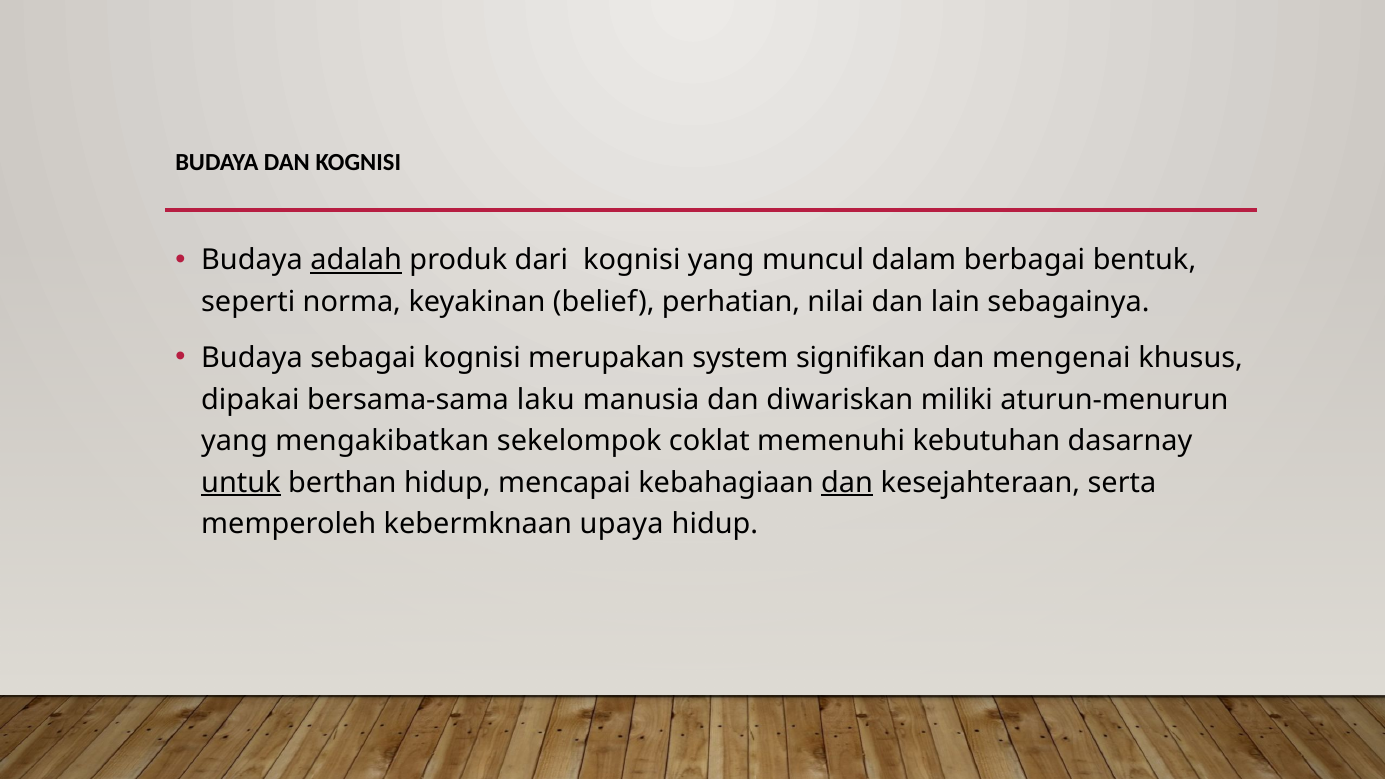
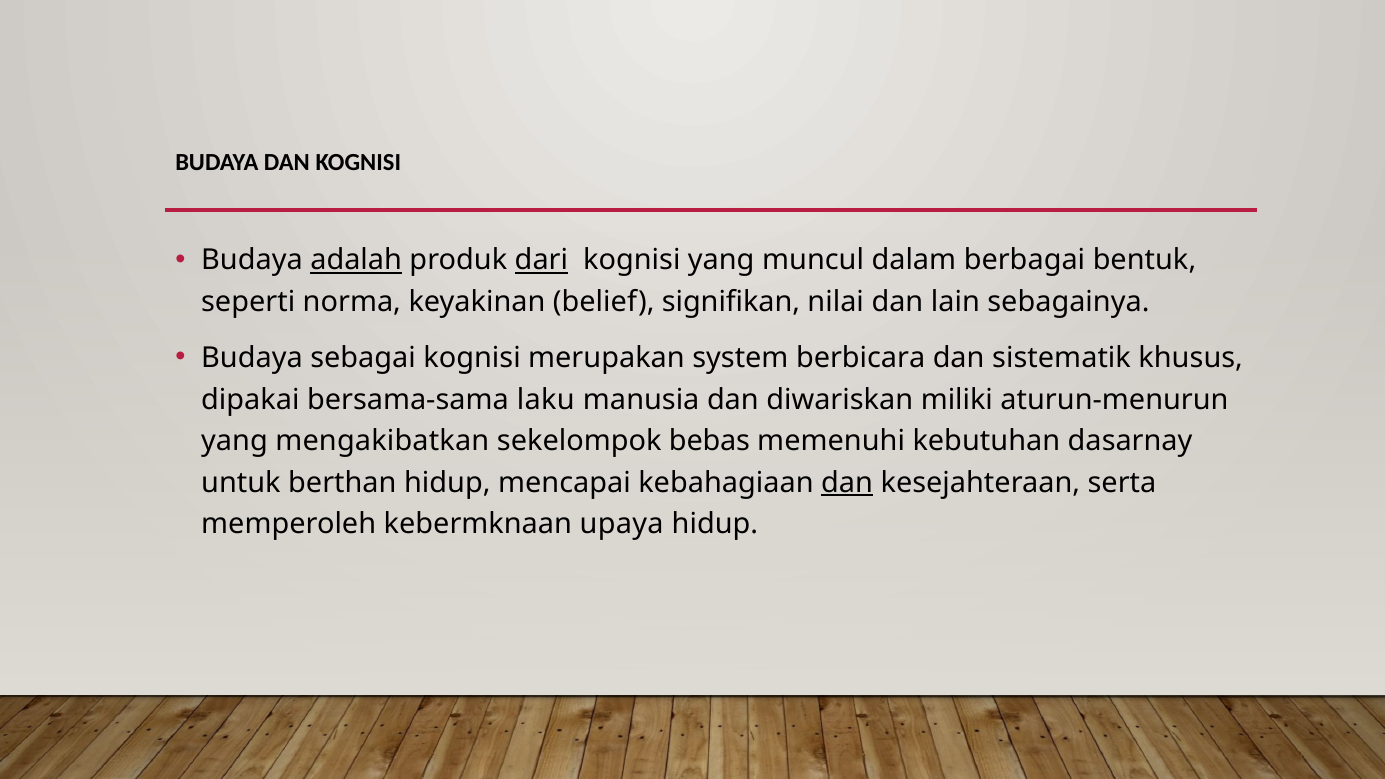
dari underline: none -> present
perhatian: perhatian -> signifikan
signifikan: signifikan -> berbicara
mengenai: mengenai -> sistematik
coklat: coklat -> bebas
untuk underline: present -> none
